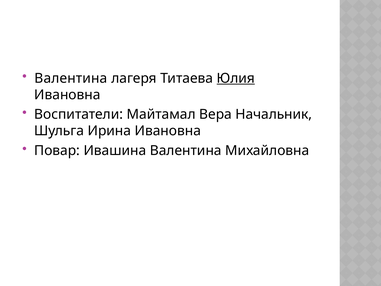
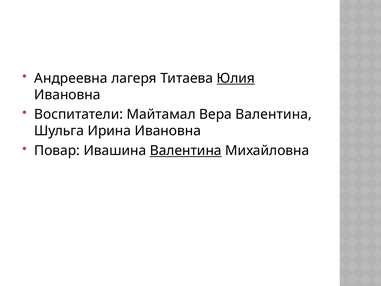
Валентина at (71, 78): Валентина -> Андреевна
Вера Начальник: Начальник -> Валентина
Валентина at (186, 151) underline: none -> present
